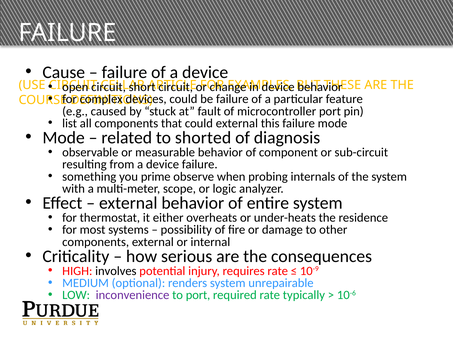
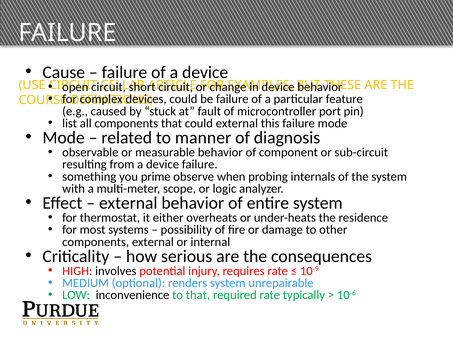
shorted: shorted -> manner
inconvenience colour: purple -> black
to port: port -> that
